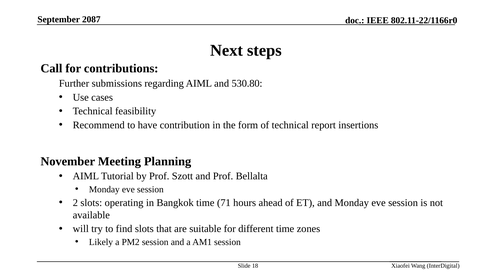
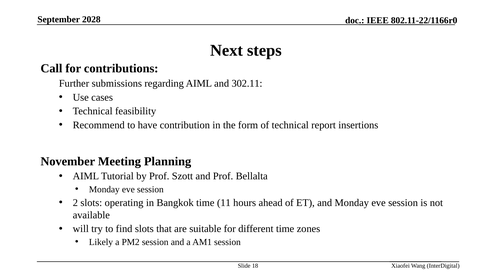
2087: 2087 -> 2028
530.80: 530.80 -> 302.11
71: 71 -> 11
